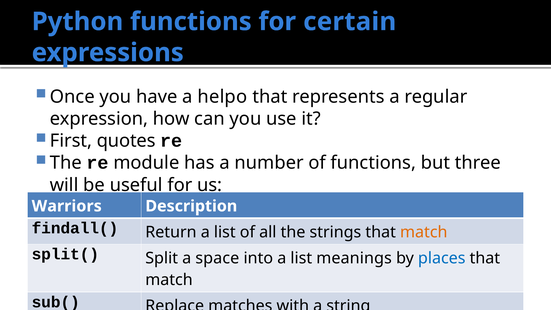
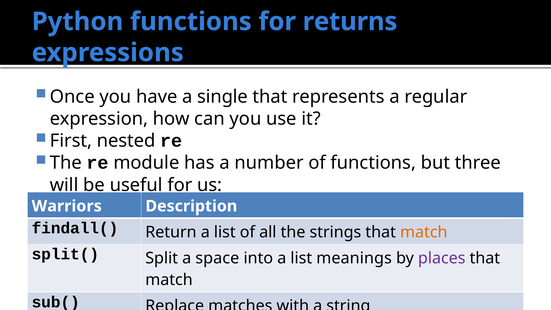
certain: certain -> returns
helpo: helpo -> single
quotes: quotes -> nested
places colour: blue -> purple
